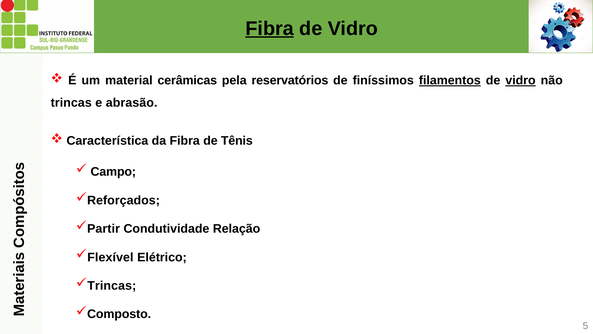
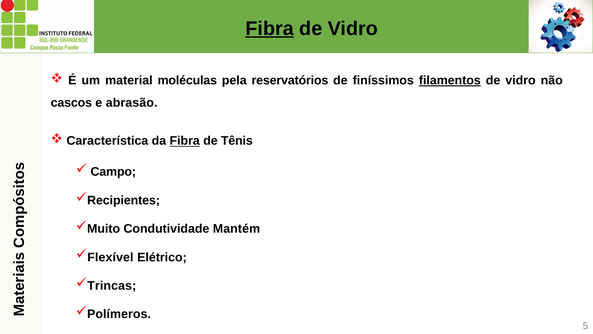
cerâmicas: cerâmicas -> moléculas
vidro at (520, 80) underline: present -> none
trincas at (71, 103): trincas -> cascos
Fibra at (185, 141) underline: none -> present
Reforçados: Reforçados -> Recipientes
Partir: Partir -> Muito
Relação: Relação -> Mantém
Composto: Composto -> Polímeros
